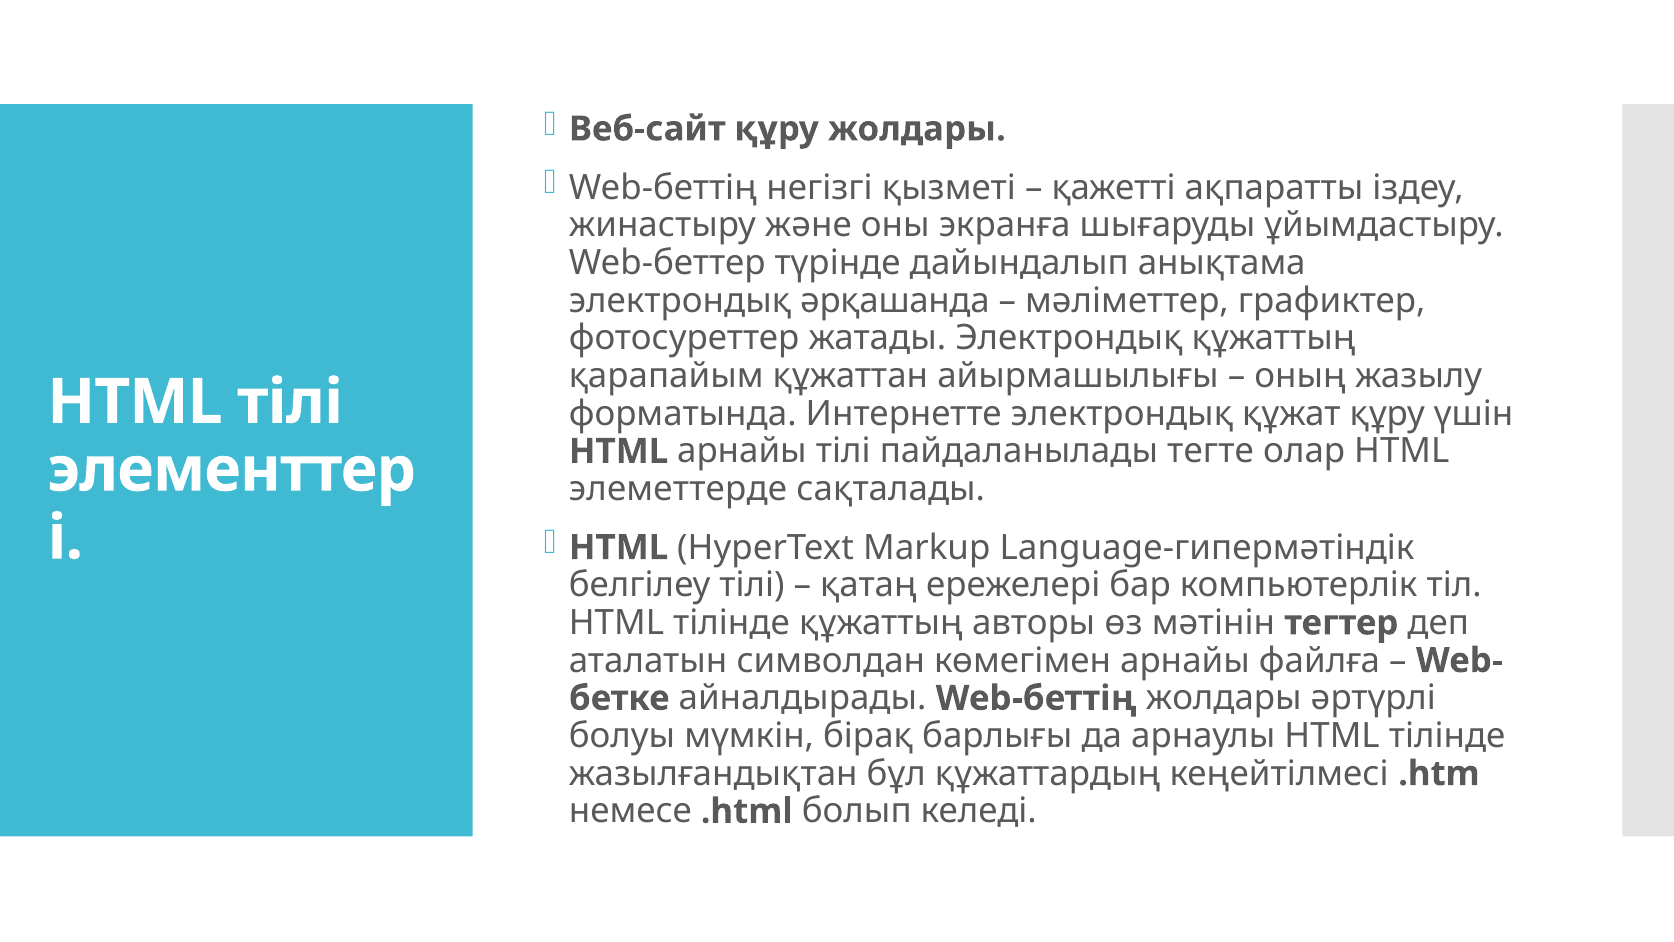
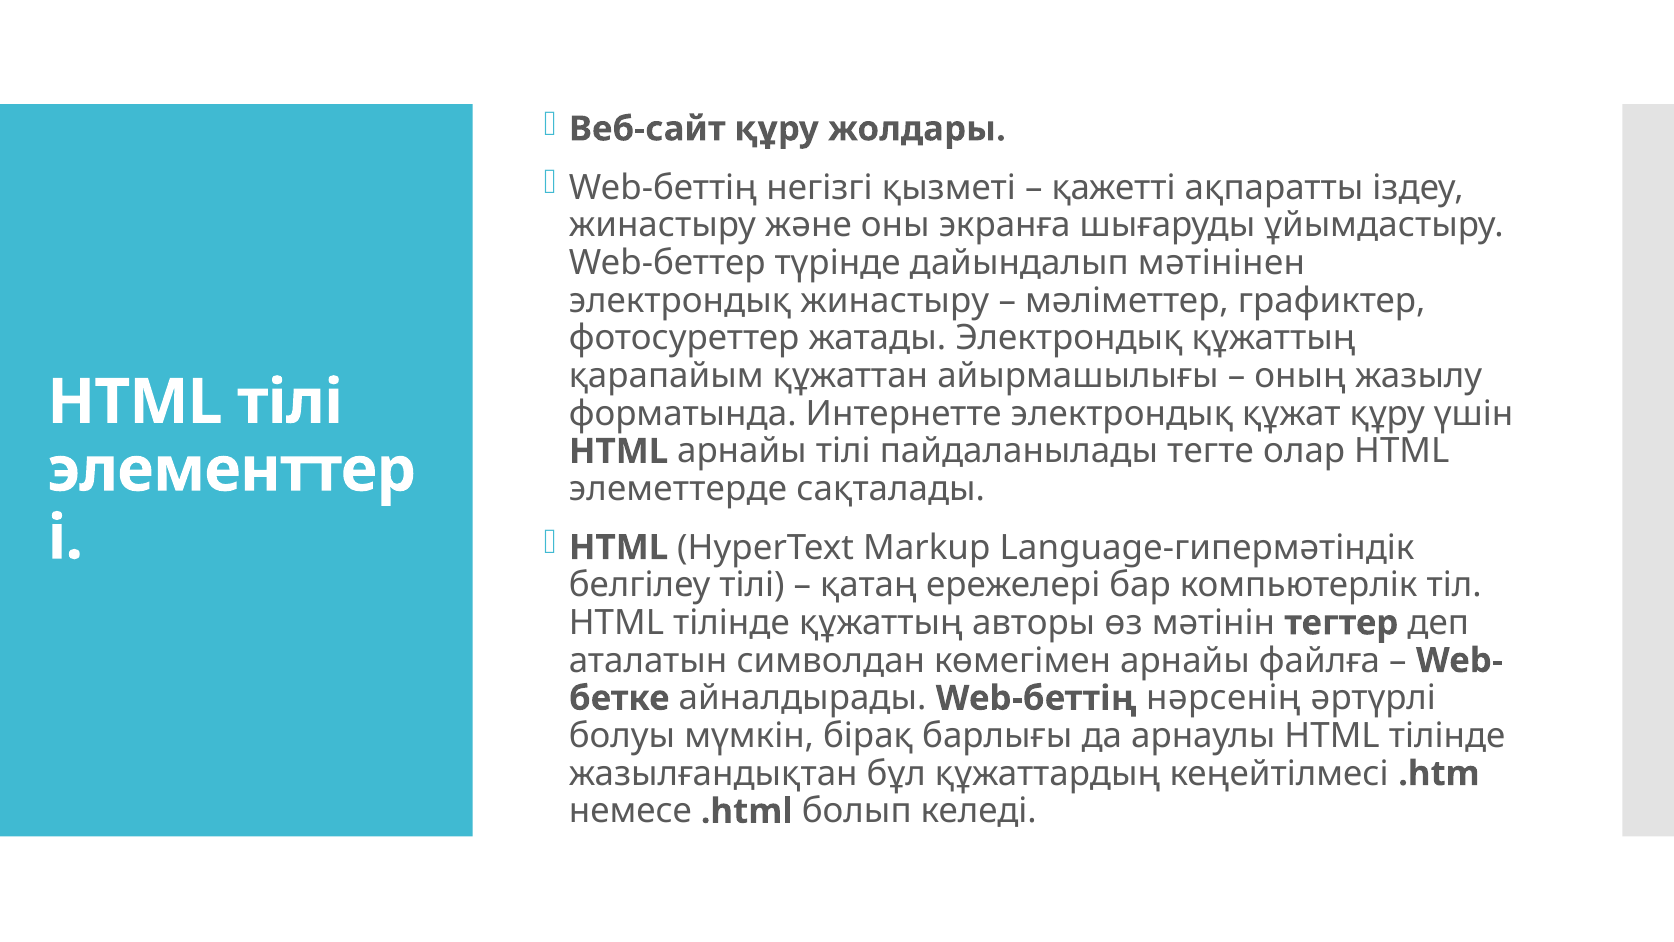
анықтама: анықтама -> мәтінінен
электрондық әрқашанда: әрқашанда -> жинастыру
Web-беттің жолдары: жолдары -> нәрсенің
